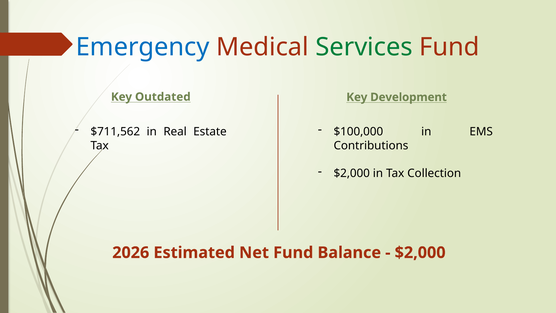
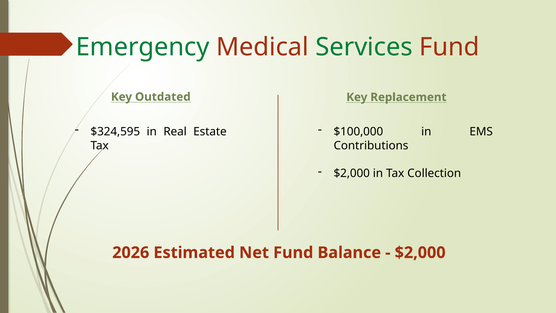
Emergency colour: blue -> green
Development: Development -> Replacement
$711,562: $711,562 -> $324,595
